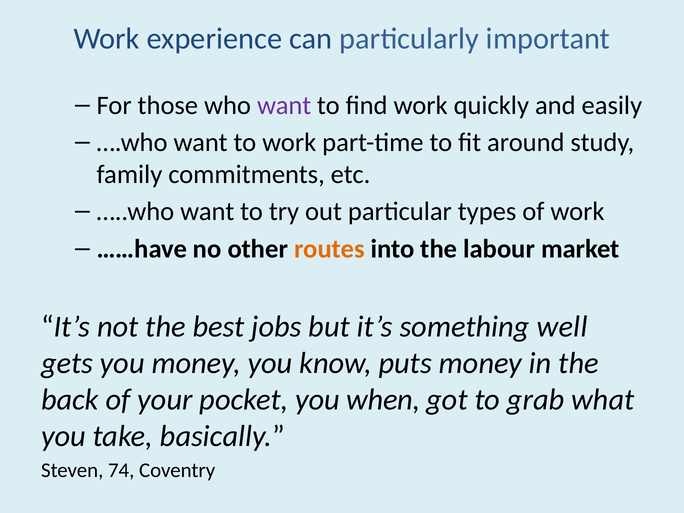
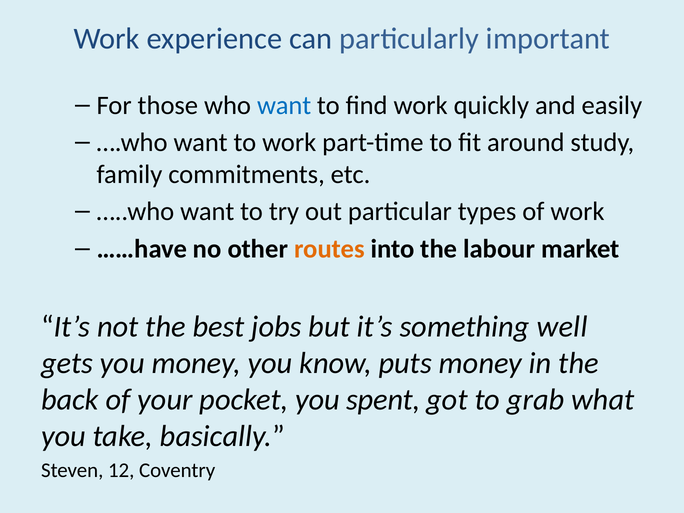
want at (284, 105) colour: purple -> blue
when: when -> spent
74: 74 -> 12
